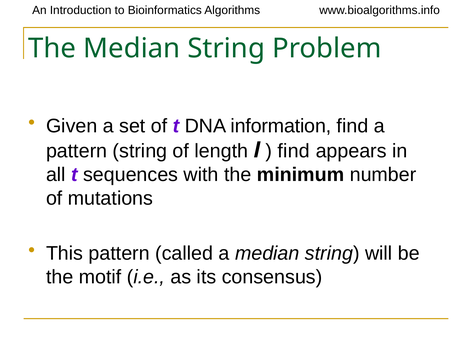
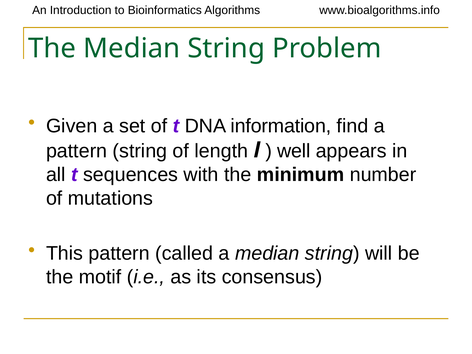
find at (294, 151): find -> well
